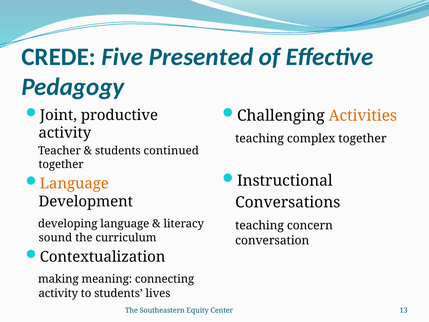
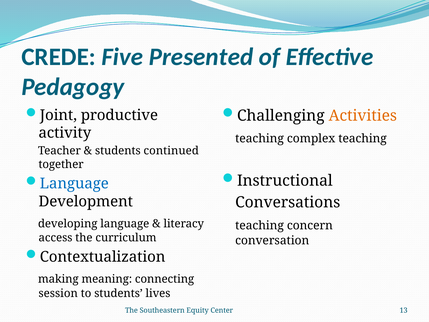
complex together: together -> teaching
Language at (74, 183) colour: orange -> blue
sound: sound -> access
activity at (58, 293): activity -> session
